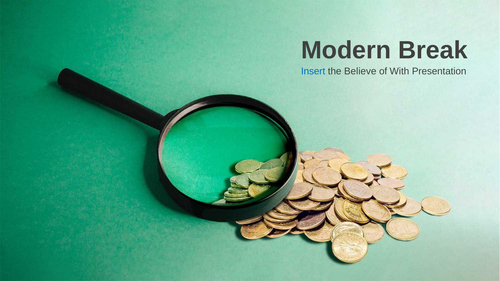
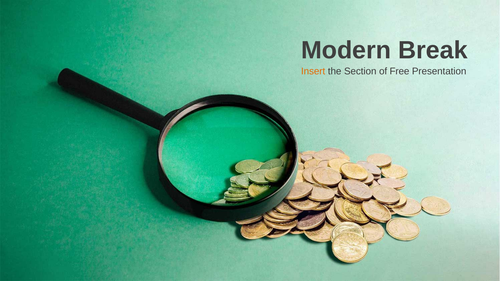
Insert colour: blue -> orange
Believe: Believe -> Section
With: With -> Free
